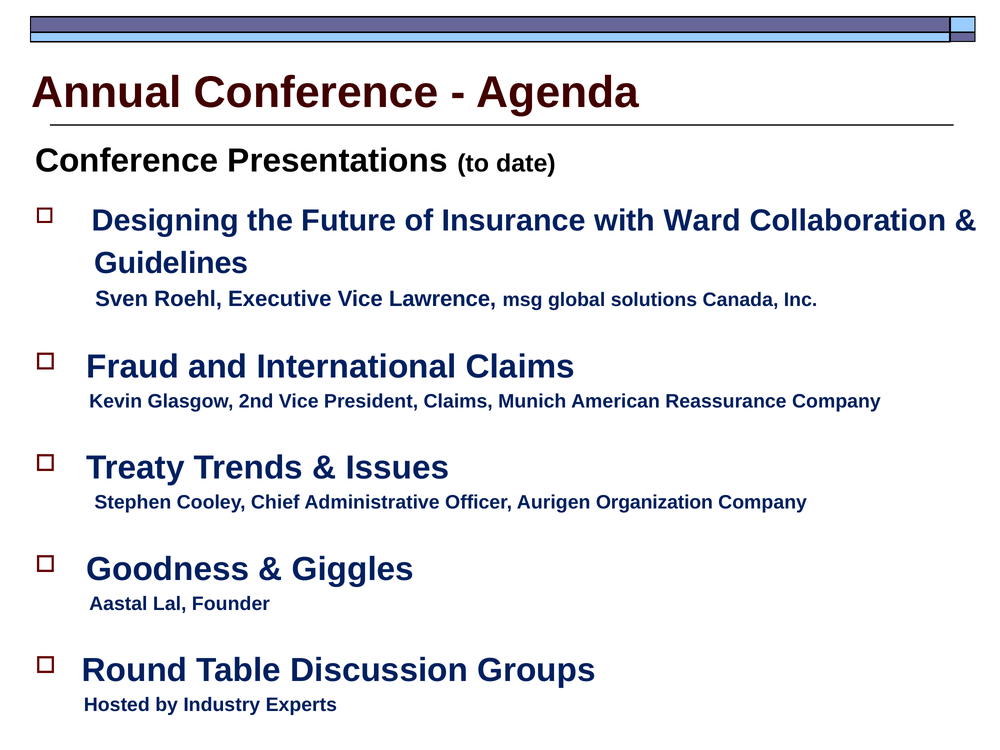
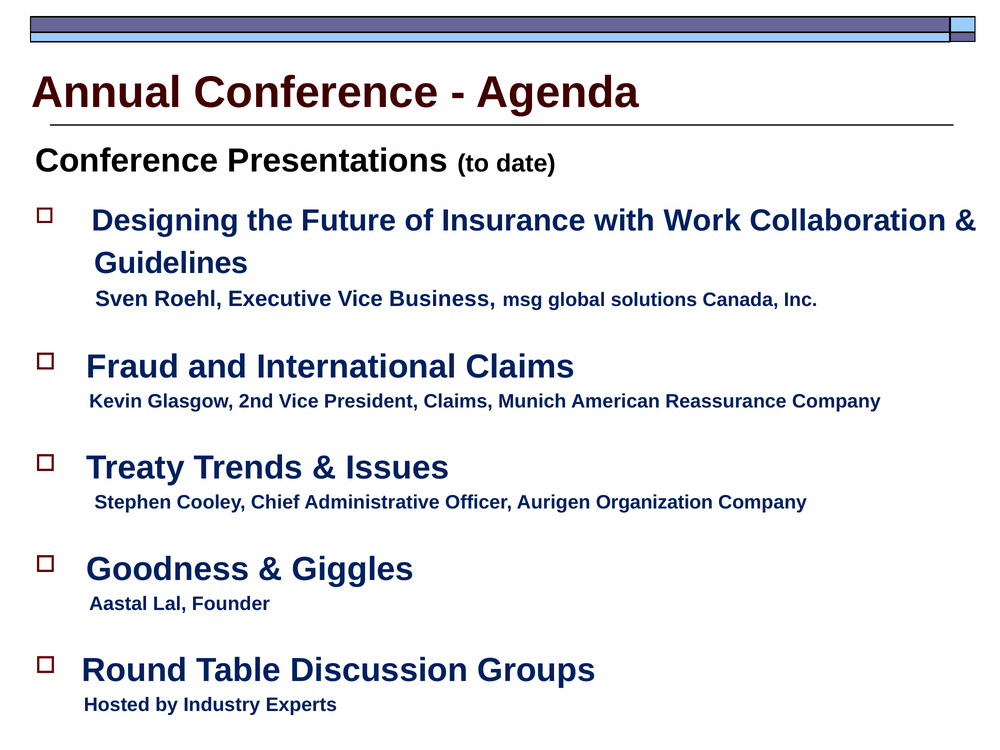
Ward: Ward -> Work
Lawrence: Lawrence -> Business
